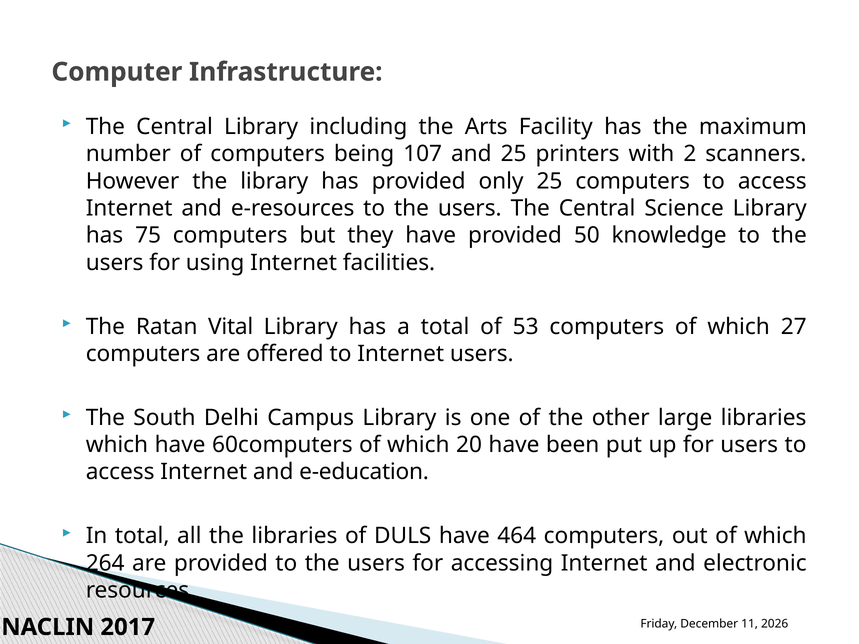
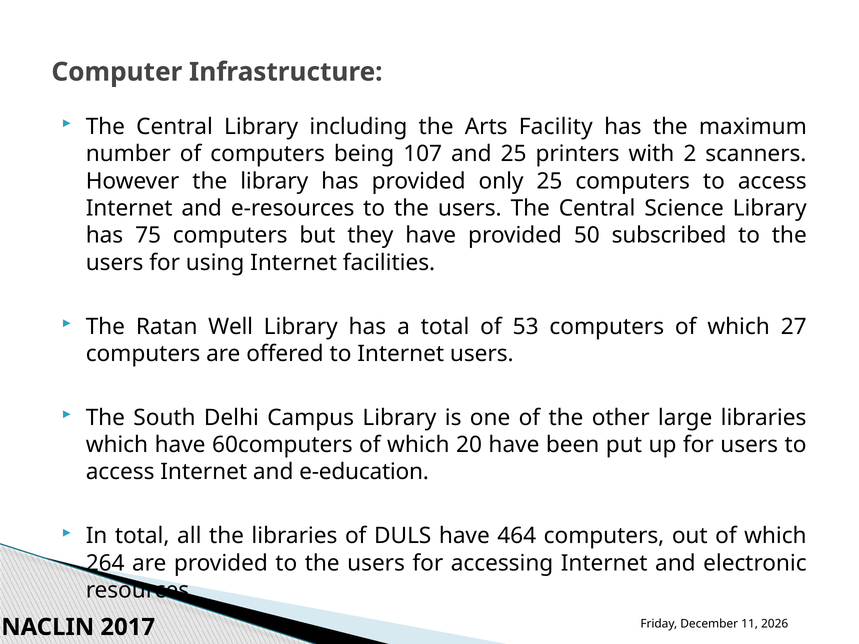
knowledge: knowledge -> subscribed
Vital: Vital -> Well
